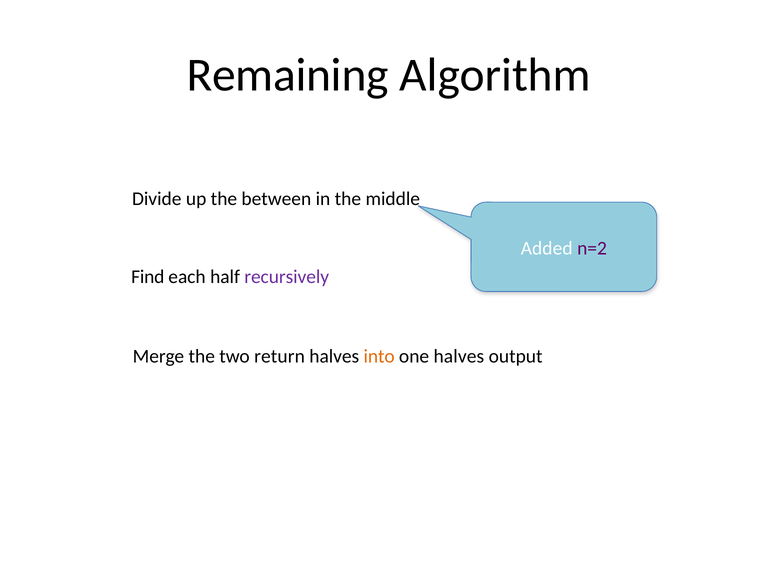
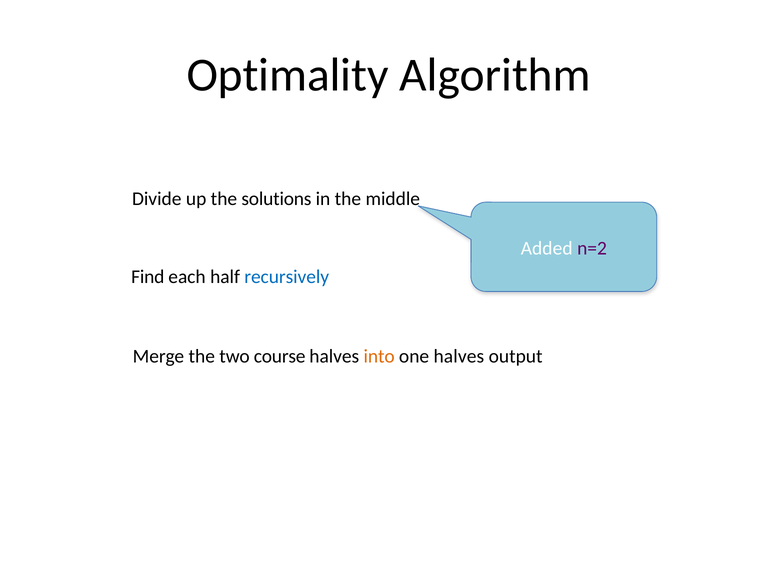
Remaining: Remaining -> Optimality
between: between -> solutions
recursively colour: purple -> blue
return: return -> course
